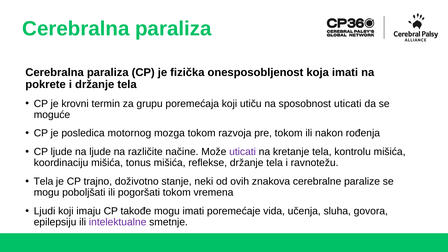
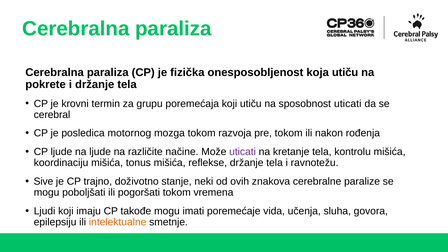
koja imati: imati -> utiču
moguće: moguće -> cerebral
Tela at (43, 181): Tela -> Sive
intelektualne colour: purple -> orange
